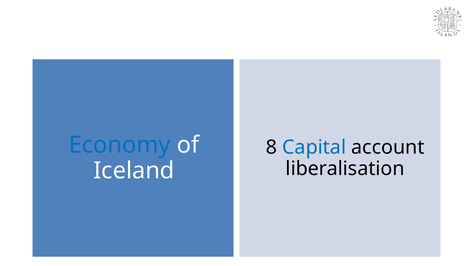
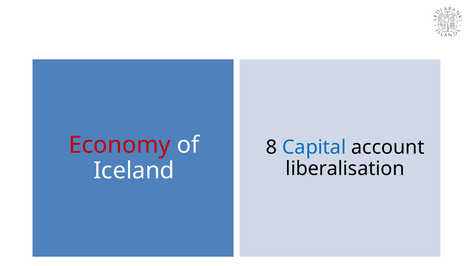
Economy colour: blue -> red
